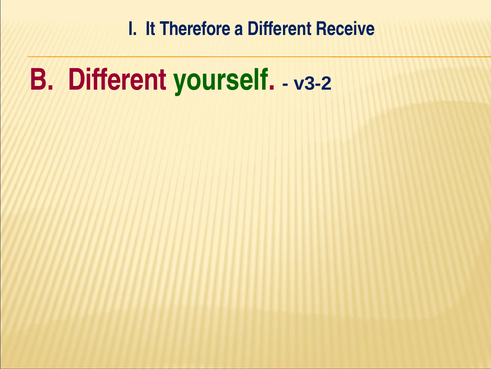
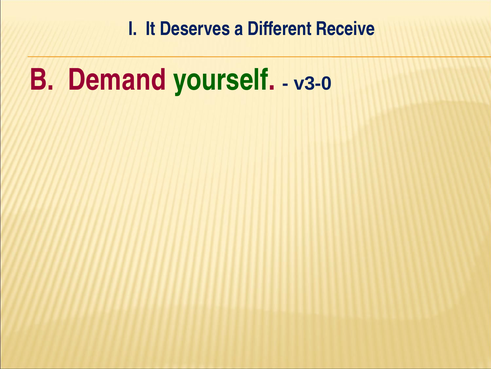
Therefore: Therefore -> Deserves
B Different: Different -> Demand
v3-2: v3-2 -> v3-0
